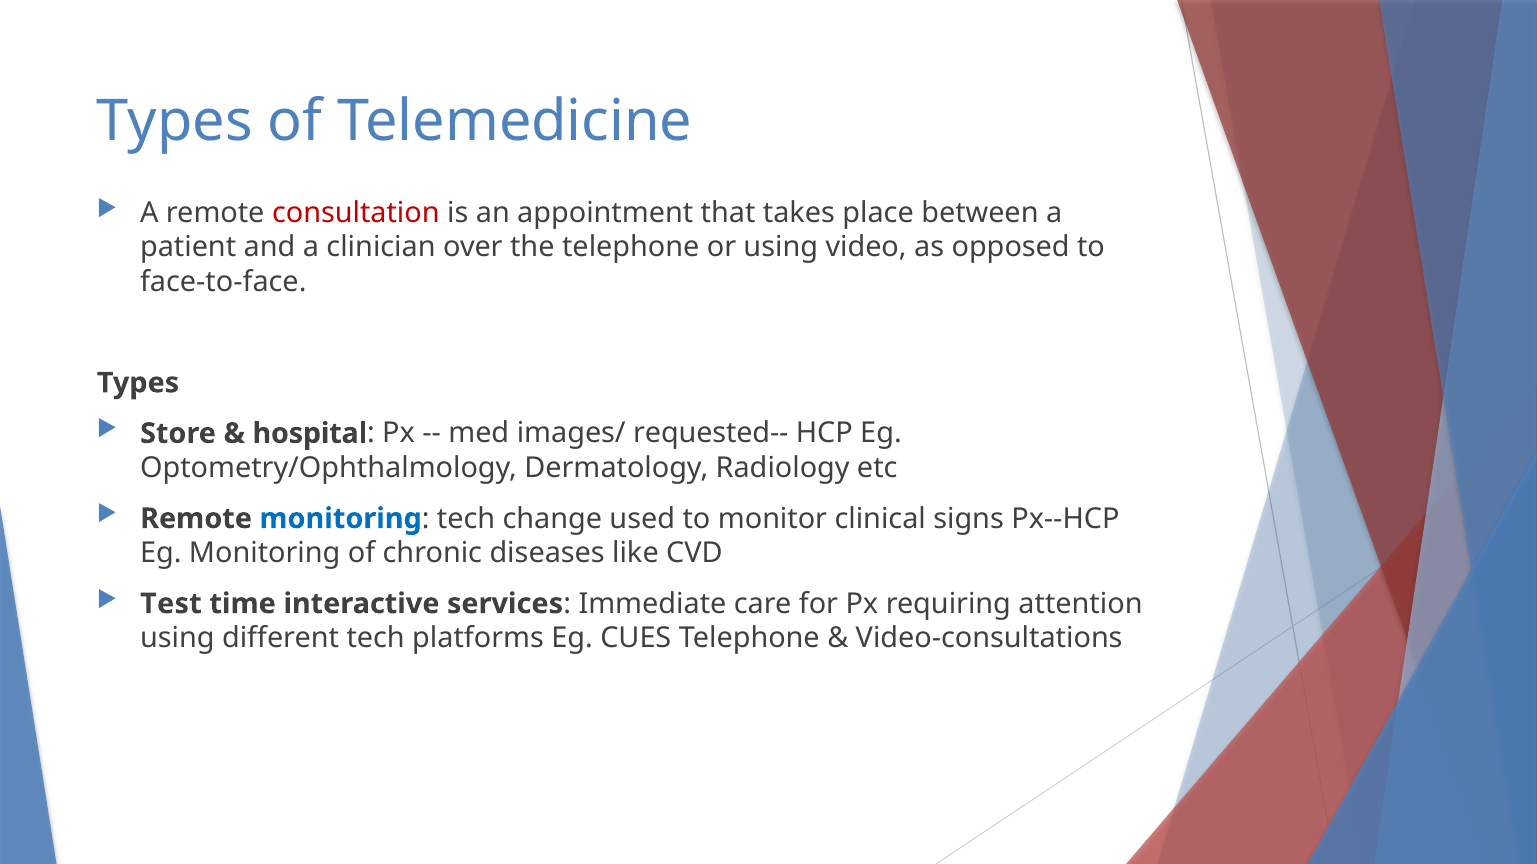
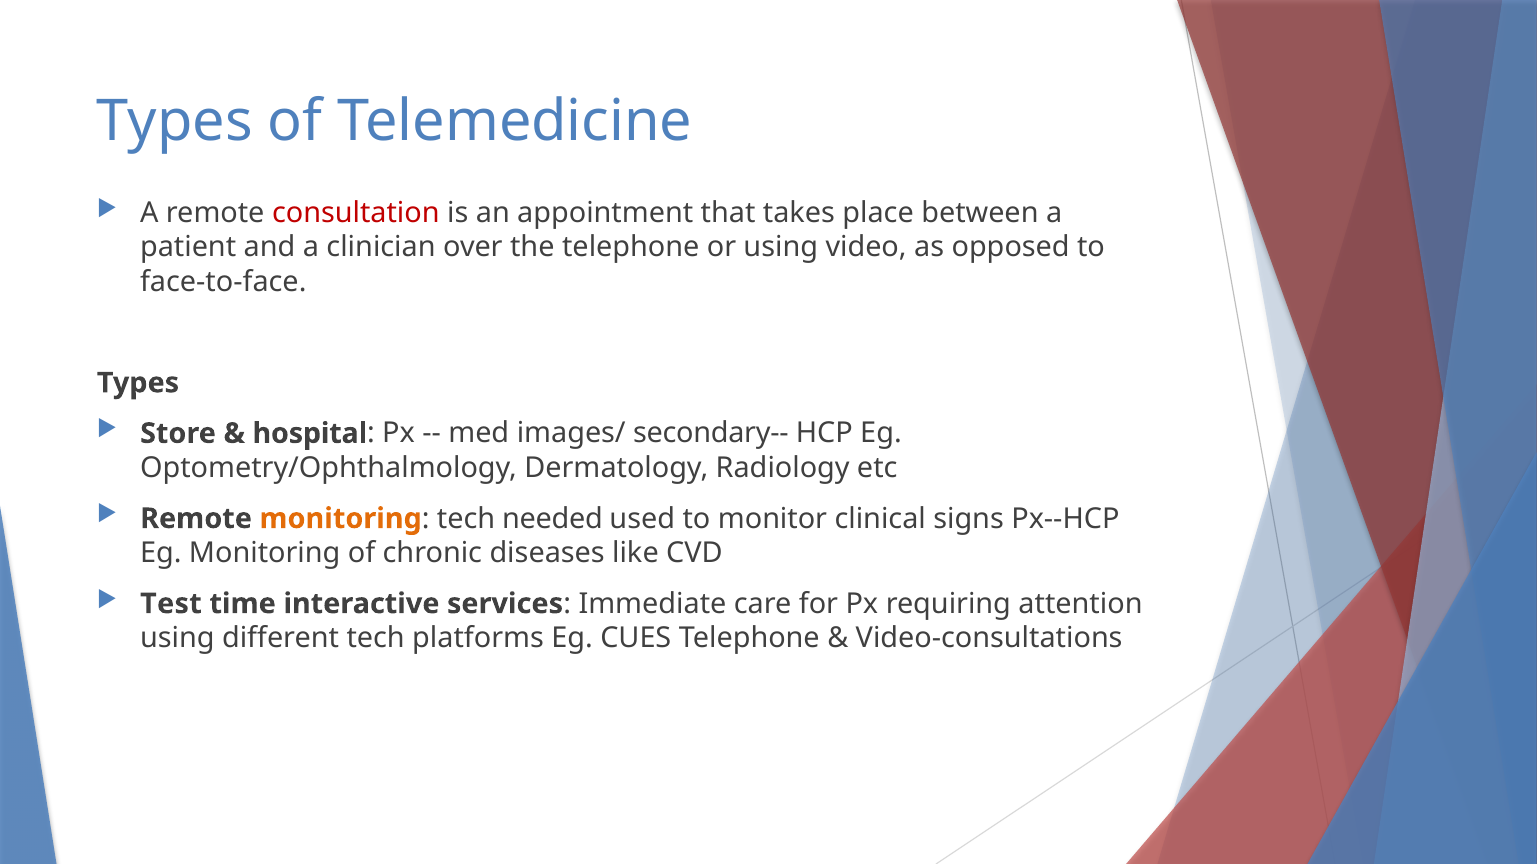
requested--: requested-- -> secondary--
monitoring at (341, 519) colour: blue -> orange
change: change -> needed
